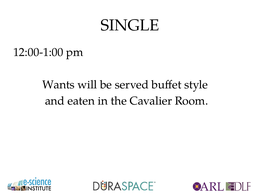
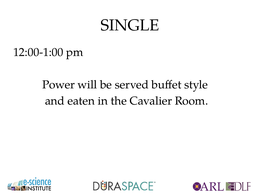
Wants: Wants -> Power
